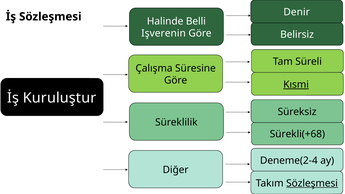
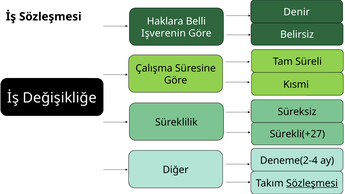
Halinde: Halinde -> Haklara
Kısmi underline: present -> none
Kuruluştur: Kuruluştur -> Değişikliğe
Sürekli(+68: Sürekli(+68 -> Sürekli(+27
